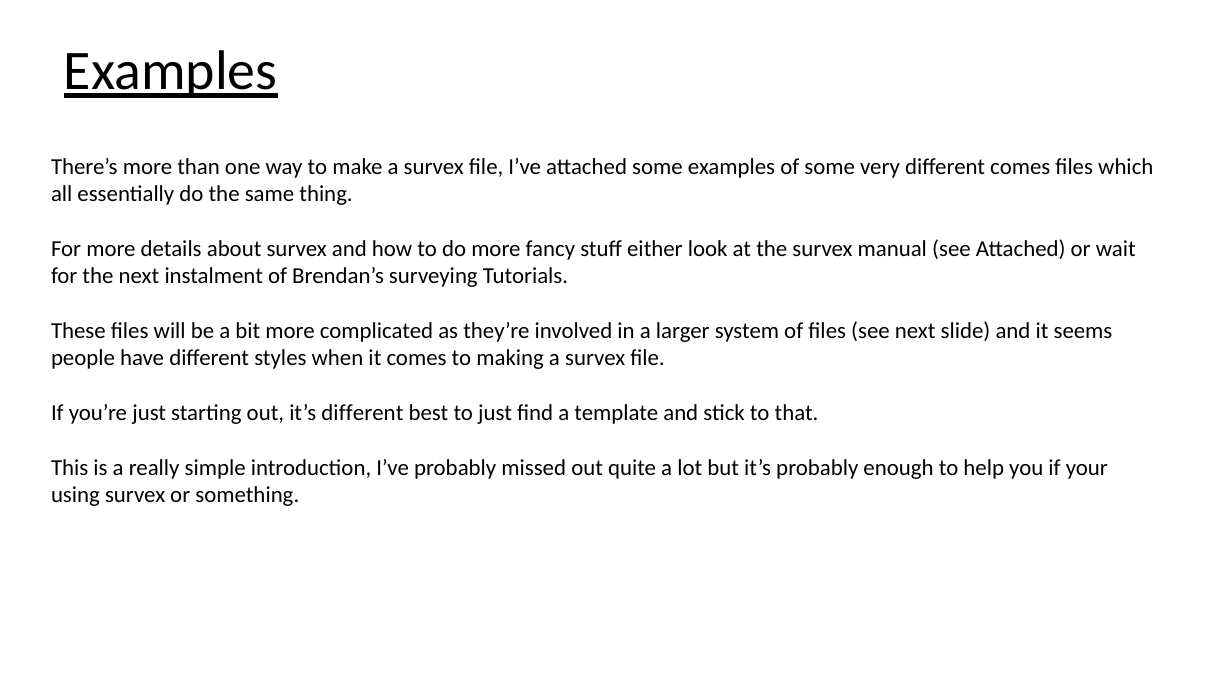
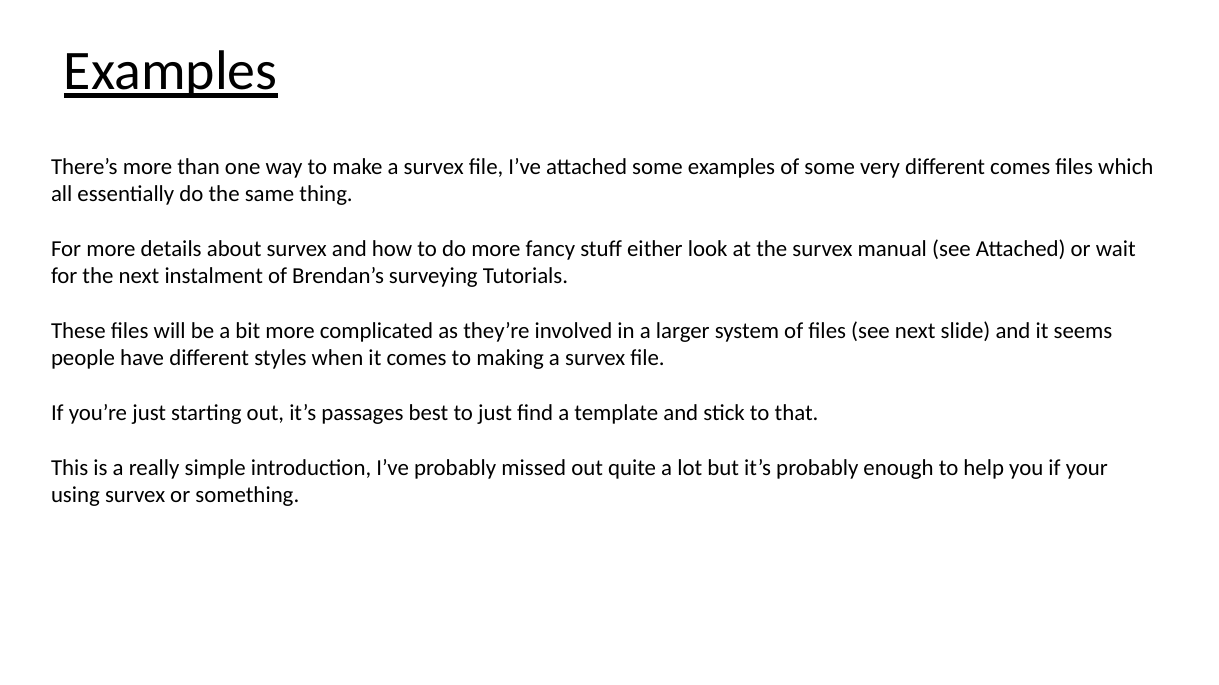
it’s different: different -> passages
